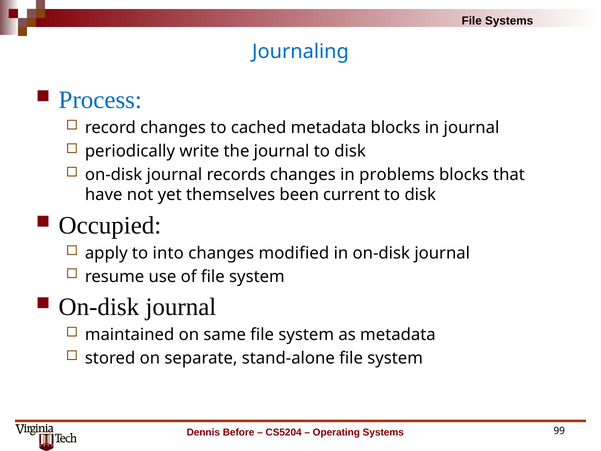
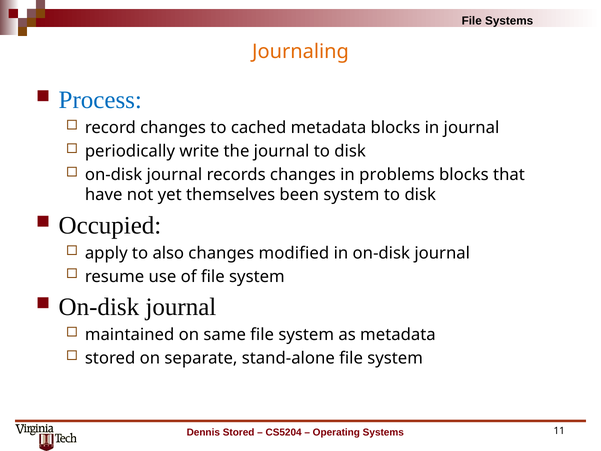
Journaling colour: blue -> orange
been current: current -> system
into: into -> also
Dennis Before: Before -> Stored
99: 99 -> 11
